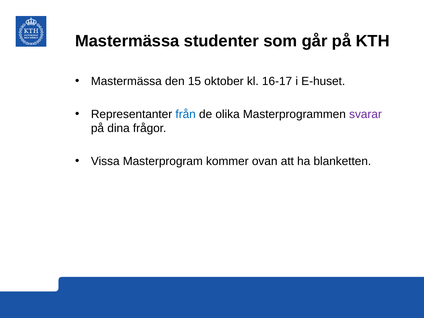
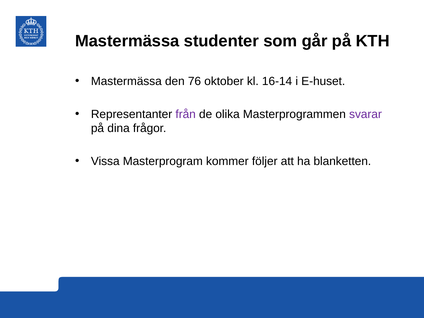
15: 15 -> 76
16-17: 16-17 -> 16-14
från colour: blue -> purple
ovan: ovan -> följer
